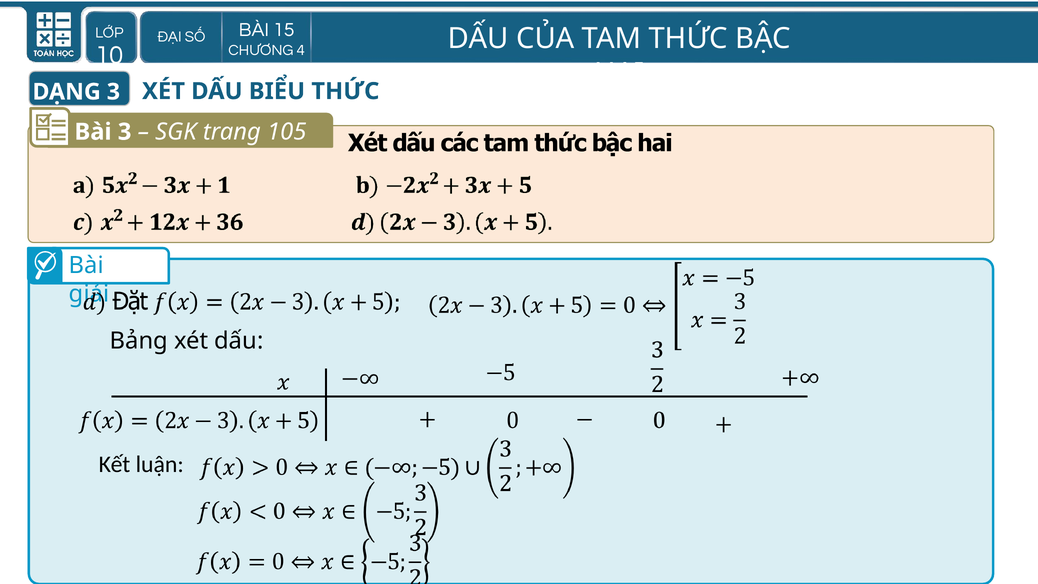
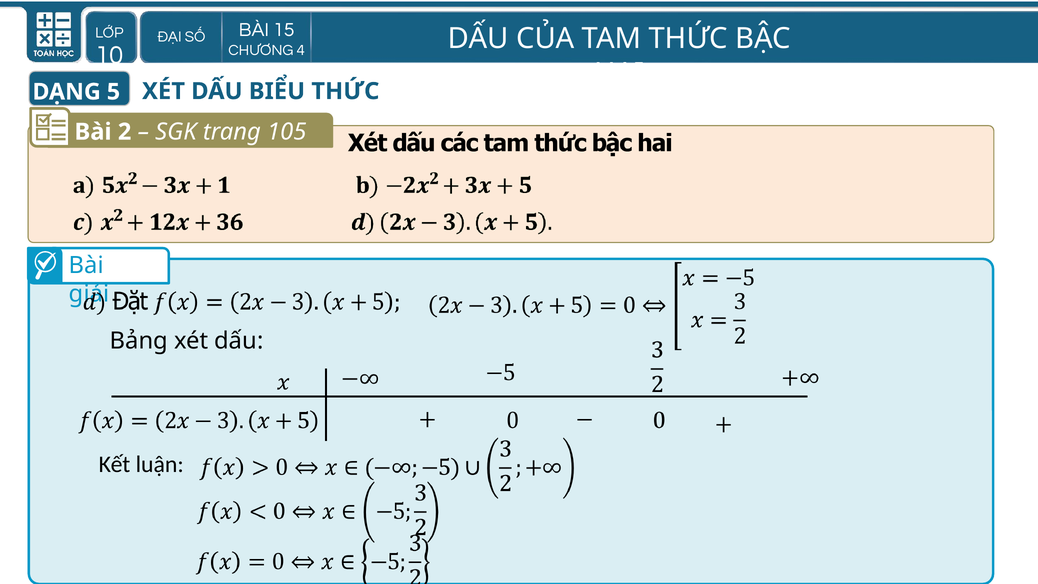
DẠNG 3: 3 -> 5
Bài 3: 3 -> 2
